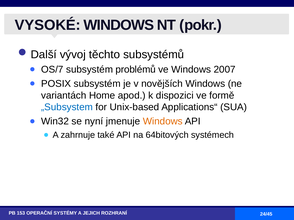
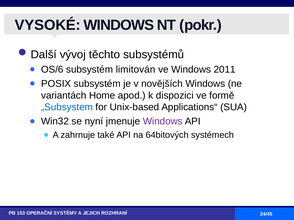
OS/7: OS/7 -> OS/6
problémů: problémů -> limitován
2007: 2007 -> 2011
Windows at (163, 122) colour: orange -> purple
